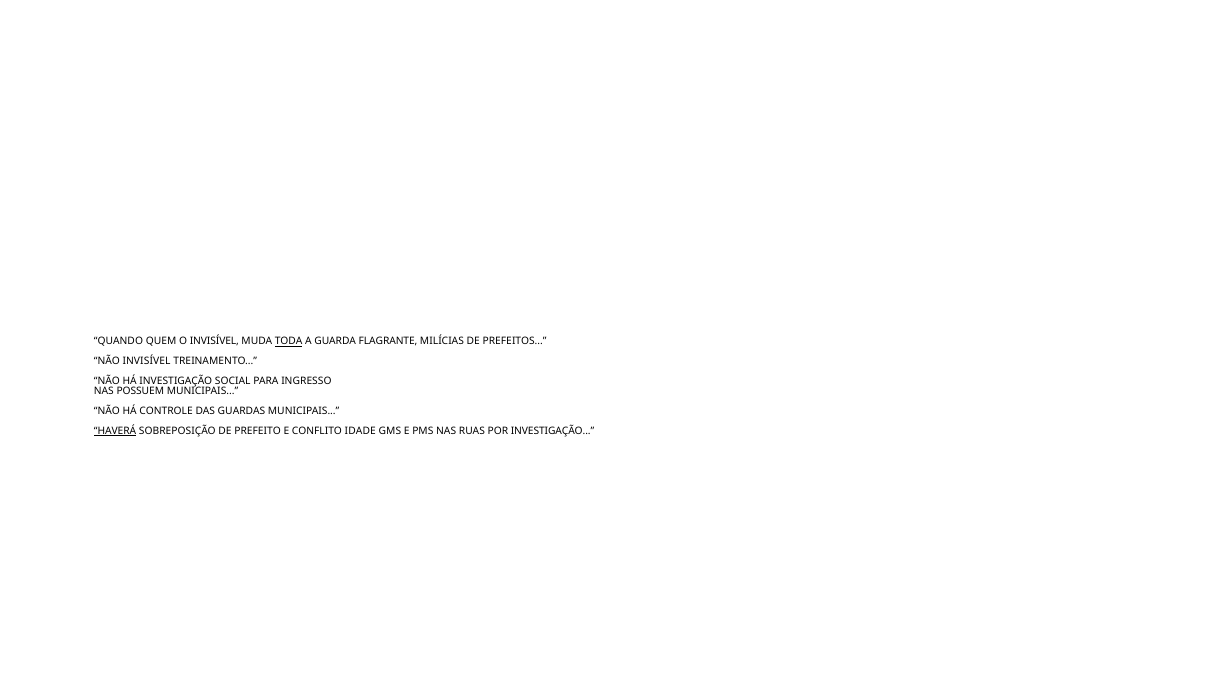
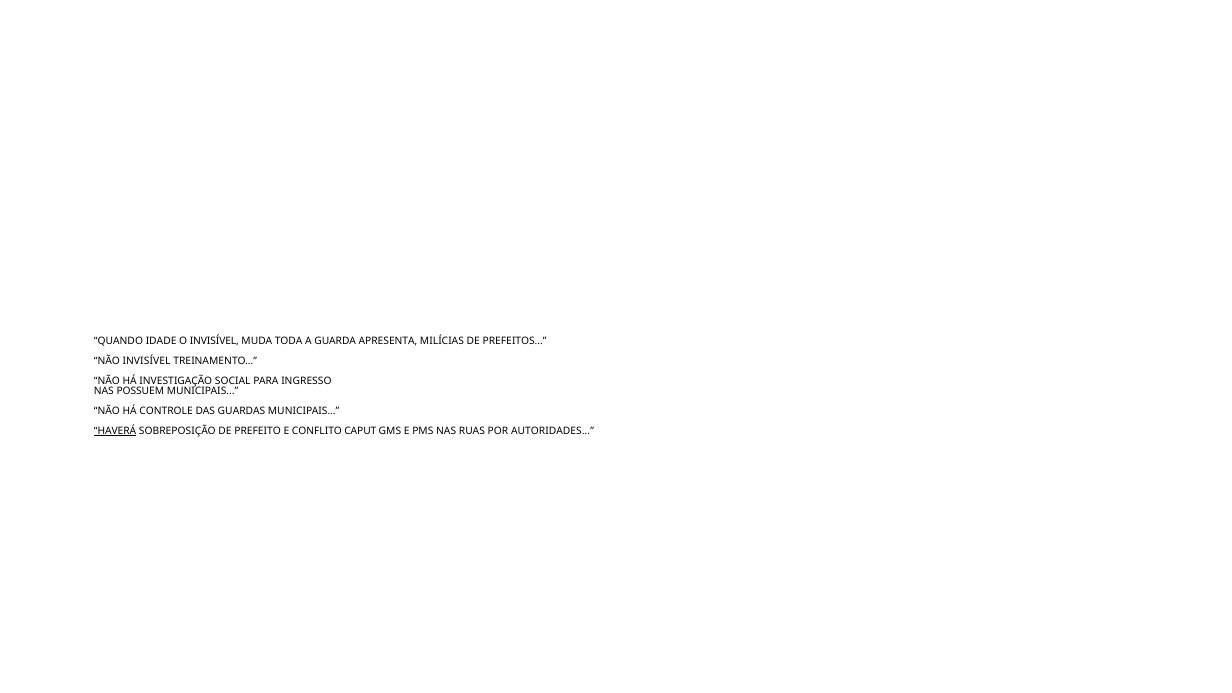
QUEM: QUEM -> IDADE
TODA underline: present -> none
FLAGRANTE: FLAGRANTE -> APRESENTA
IDADE: IDADE -> CAPUT
POR INVESTIGAÇÃO: INVESTIGAÇÃO -> AUTORIDADES
